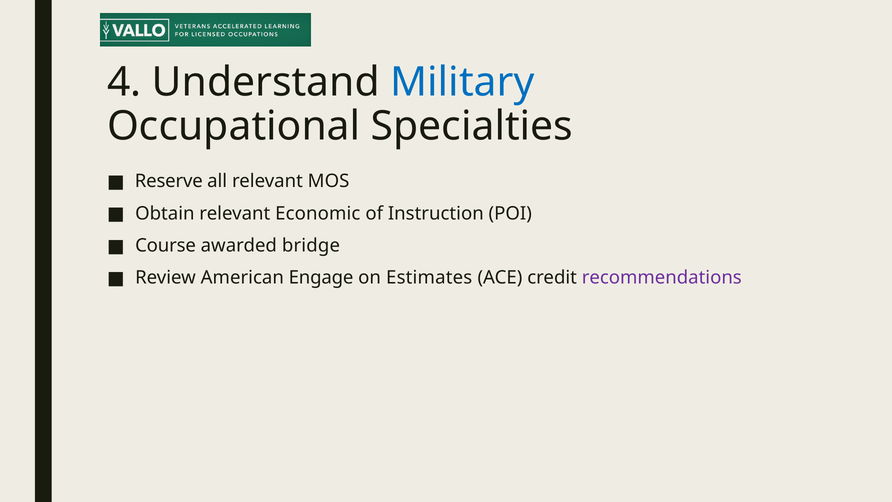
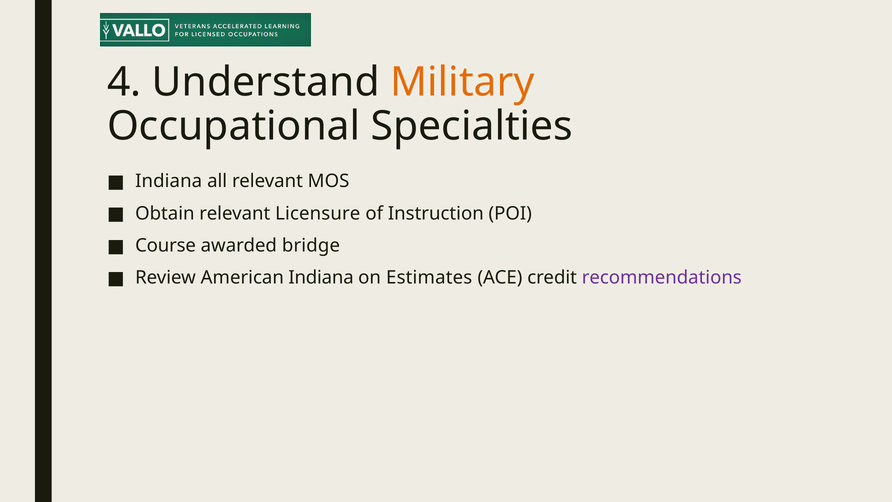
Military colour: blue -> orange
Reserve at (169, 181): Reserve -> Indiana
Economic: Economic -> Licensure
American Engage: Engage -> Indiana
